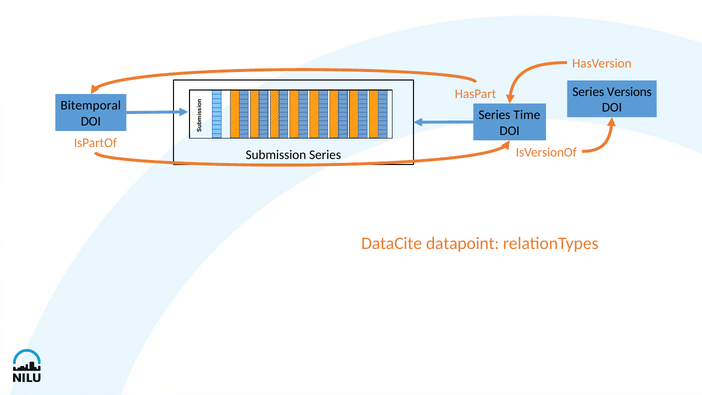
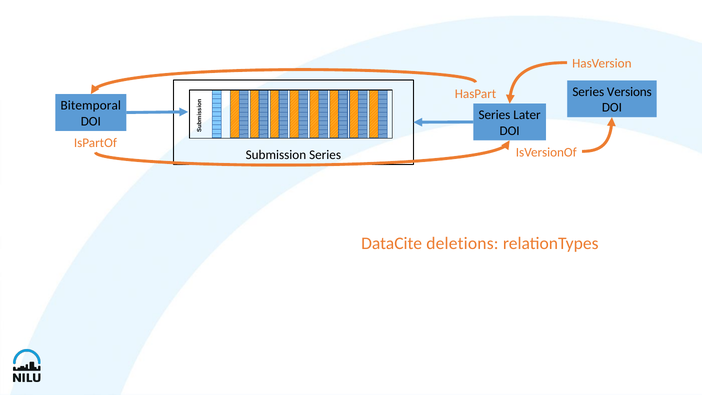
Time: Time -> Later
datapoint: datapoint -> deletions
